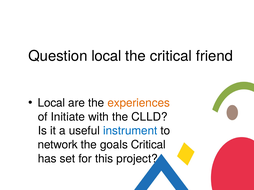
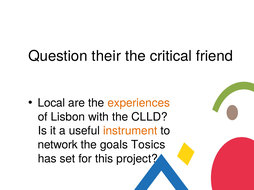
Question local: local -> their
Initiate: Initiate -> Lisbon
instrument colour: blue -> orange
goals Critical: Critical -> Tosics
